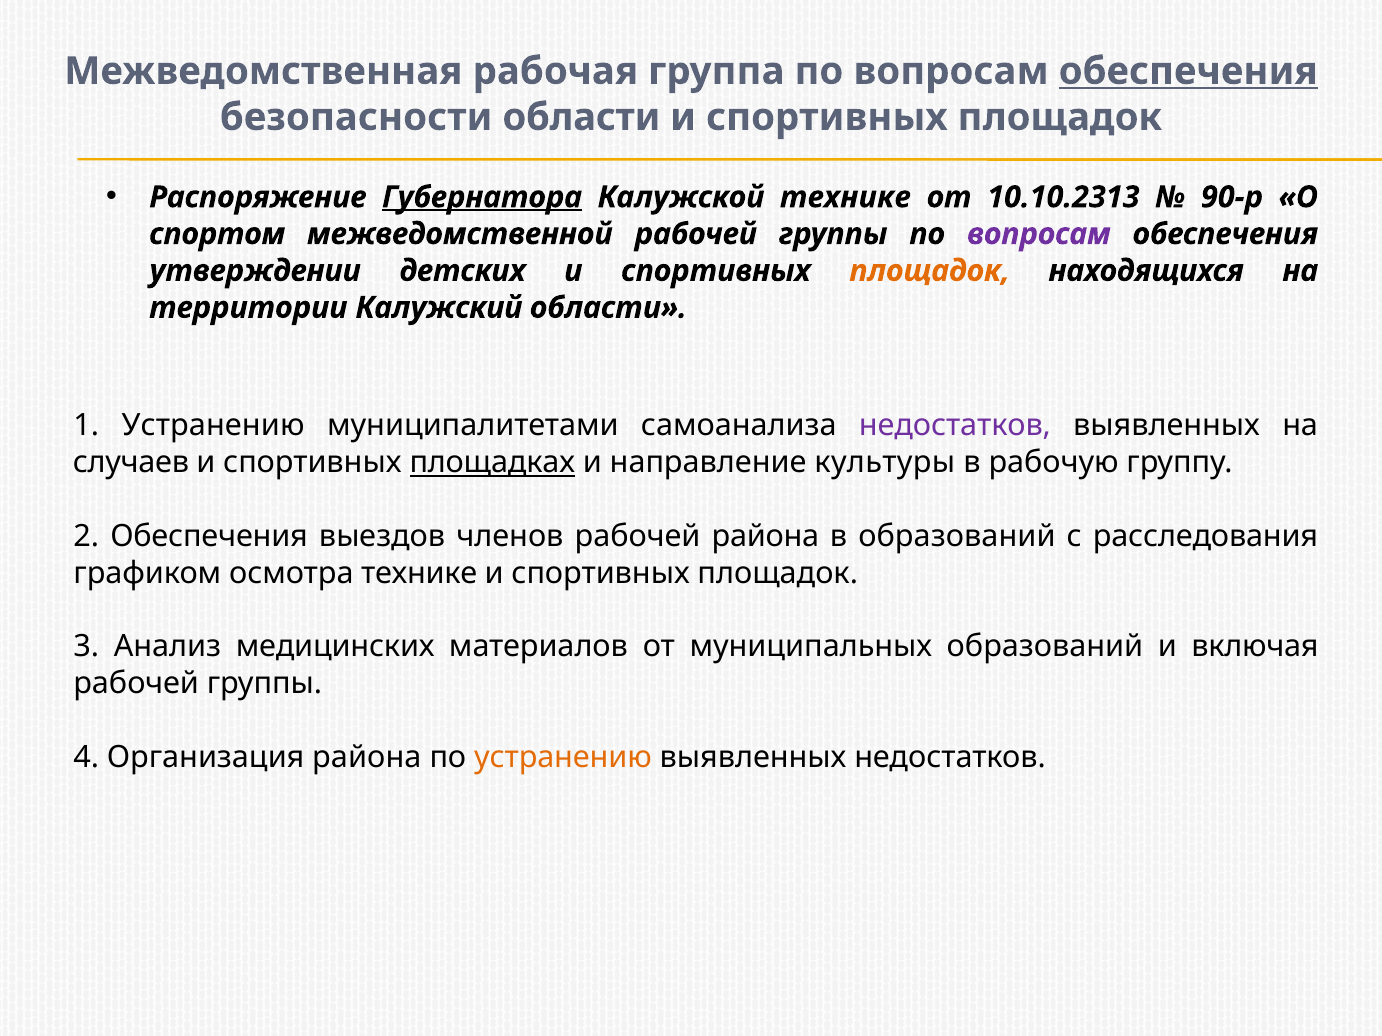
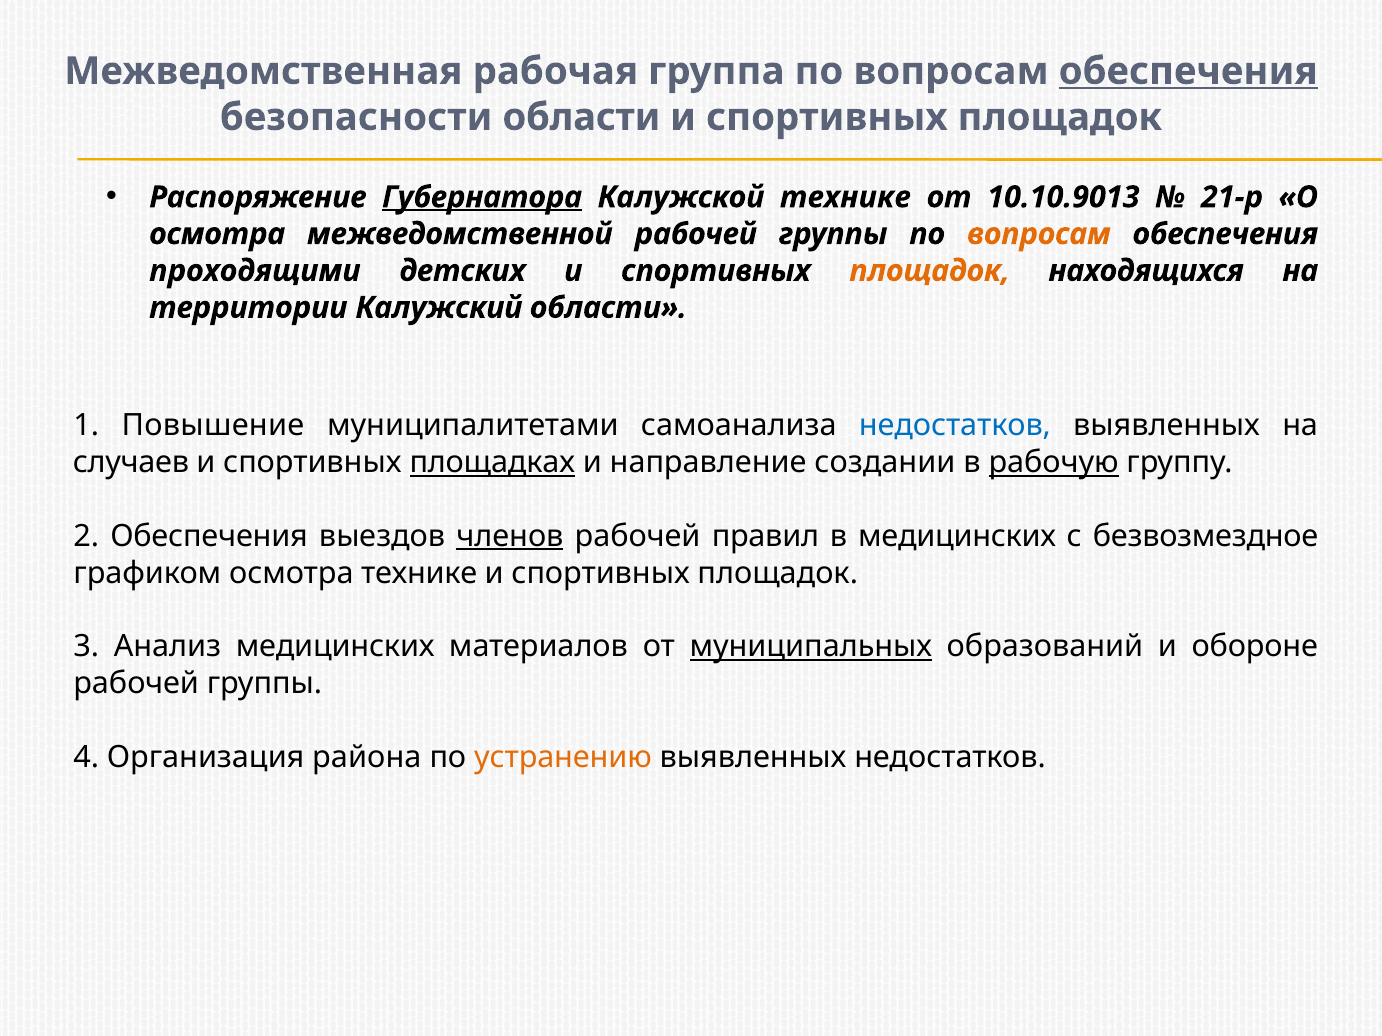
10.10.2313: 10.10.2313 -> 10.10.9013
90-р: 90-р -> 21-р
спортом at (217, 234): спортом -> осмотра
вопросам at (1039, 234) colour: purple -> orange
утверждении: утверждении -> проходящими
1 Устранению: Устранению -> Повышение
недостатков at (955, 426) colour: purple -> blue
культуры: культуры -> создании
рабочую underline: none -> present
членов underline: none -> present
рабочей района: района -> правил
в образований: образований -> медицинских
расследования: расследования -> безвозмездное
муниципальных underline: none -> present
включая: включая -> обороне
